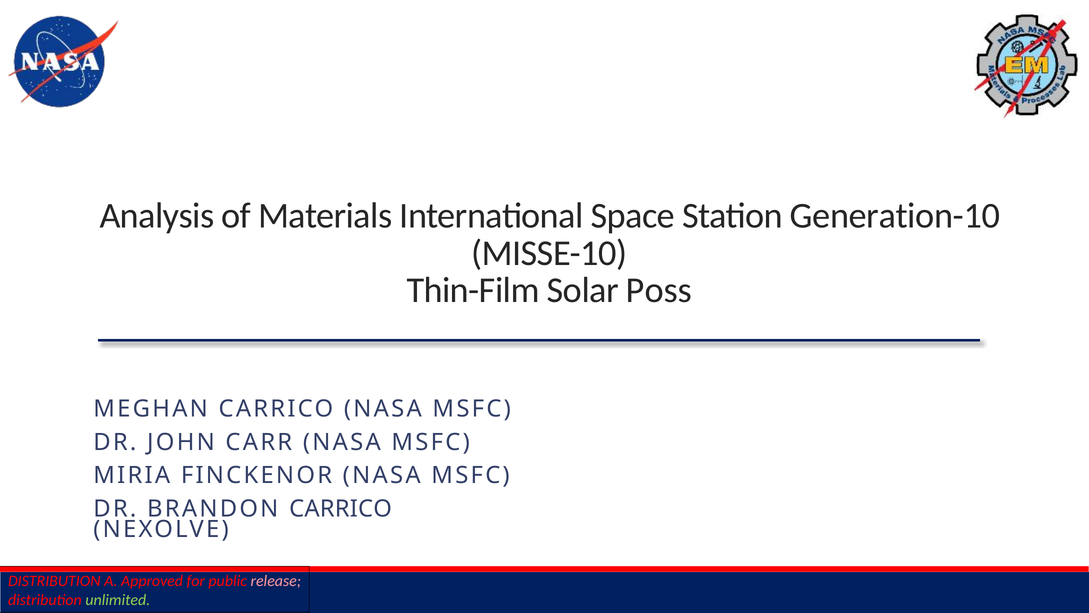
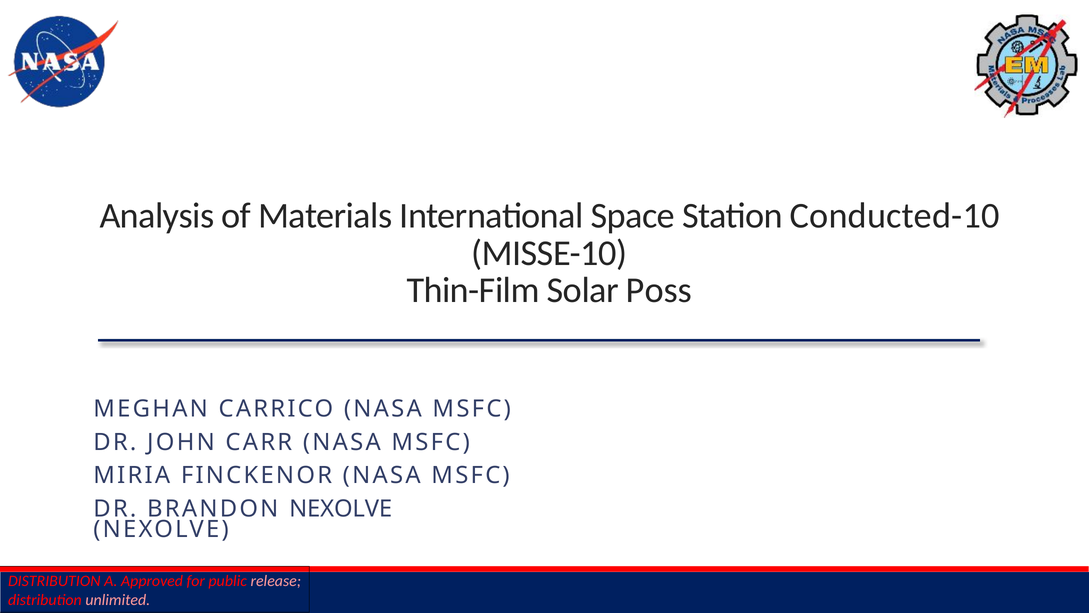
Generation-10: Generation-10 -> Conducted-10
BRANDON CARRICO: CARRICO -> NEXOLVE
unlimited colour: light green -> pink
